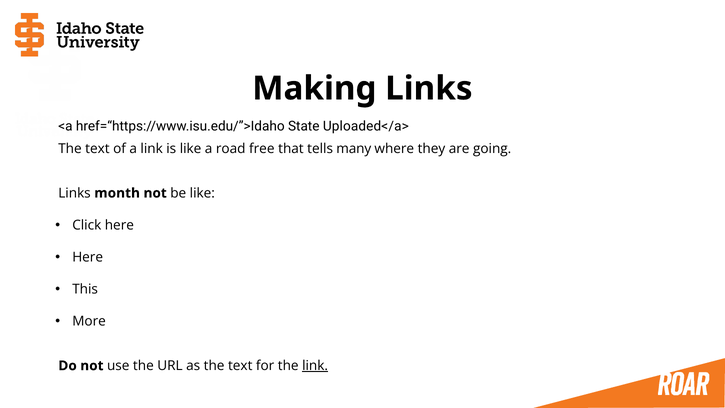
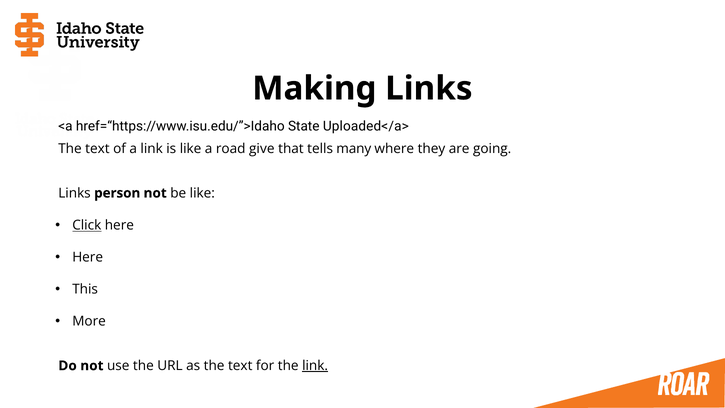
free: free -> give
month: month -> person
Click underline: none -> present
